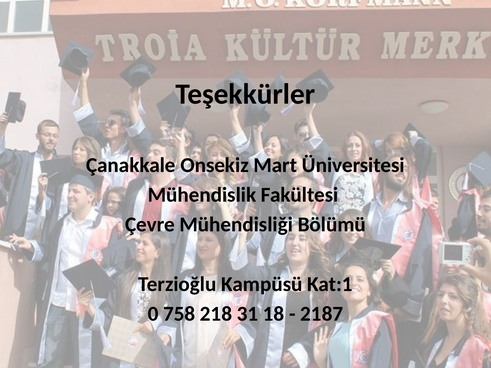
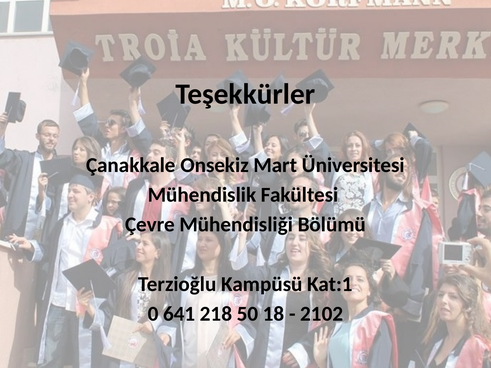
758: 758 -> 641
31: 31 -> 50
2187: 2187 -> 2102
